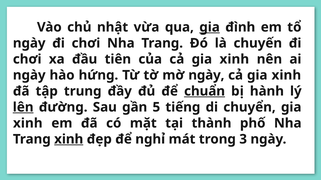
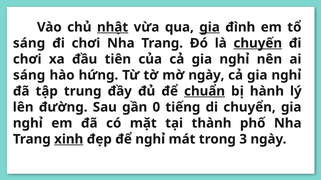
nhật underline: none -> present
ngày at (29, 43): ngày -> sáng
chuyến underline: none -> present
của cả gia xinh: xinh -> nghỉ
ngày at (29, 75): ngày -> sáng
xinh at (286, 75): xinh -> nghỉ
lên underline: present -> none
5: 5 -> 0
xinh at (28, 124): xinh -> nghỉ
